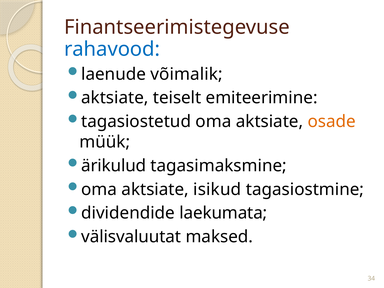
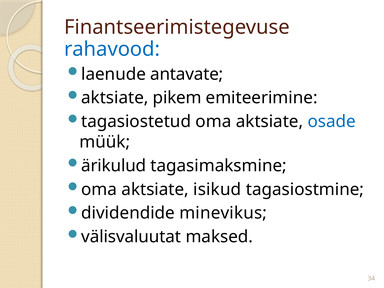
võimalik: võimalik -> antavate
teiselt: teiselt -> pikem
osade colour: orange -> blue
laekumata: laekumata -> minevikus
